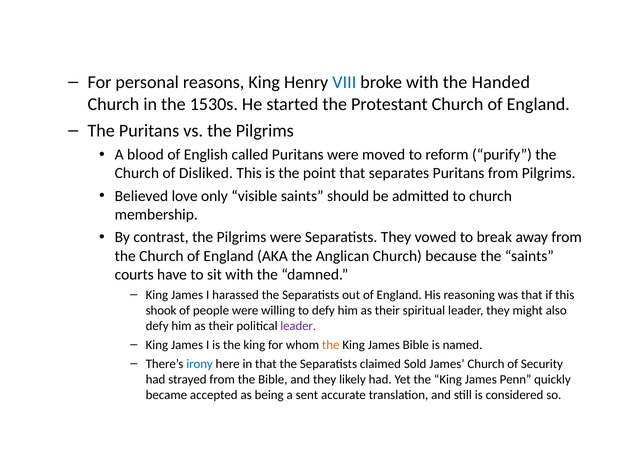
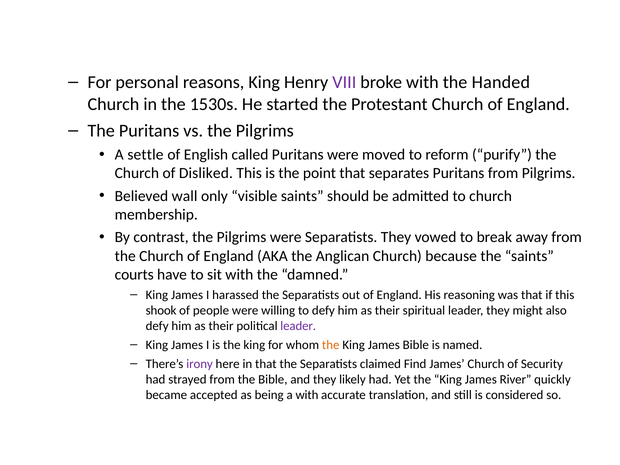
VIII colour: blue -> purple
blood: blood -> settle
love: love -> wall
irony colour: blue -> purple
Sold: Sold -> Find
Penn: Penn -> River
a sent: sent -> with
